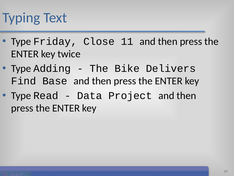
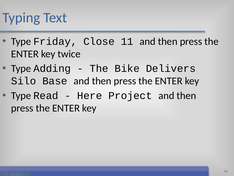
Find: Find -> Silo
Data: Data -> Here
